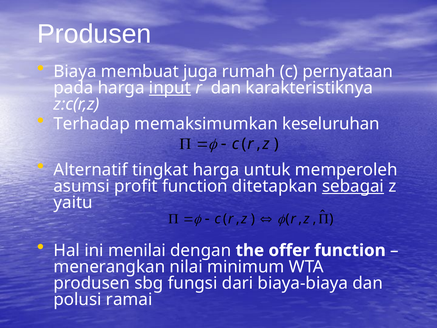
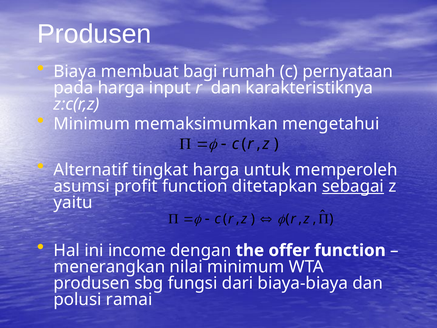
juga: juga -> bagi
input underline: present -> none
Terhadap at (92, 124): Terhadap -> Minimum
keseluruhan: keseluruhan -> mengetahui
menilai: menilai -> income
